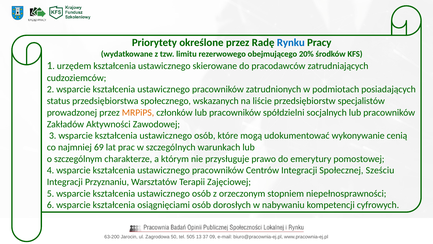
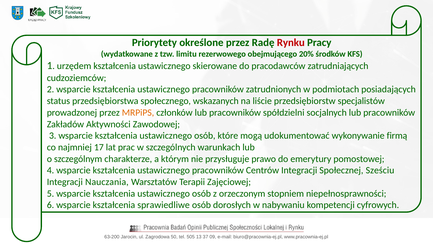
Rynku colour: blue -> red
cenią: cenią -> firmą
69: 69 -> 17
Przyznaniu: Przyznaniu -> Nauczania
osiągnięciami: osiągnięciami -> sprawiedliwe
